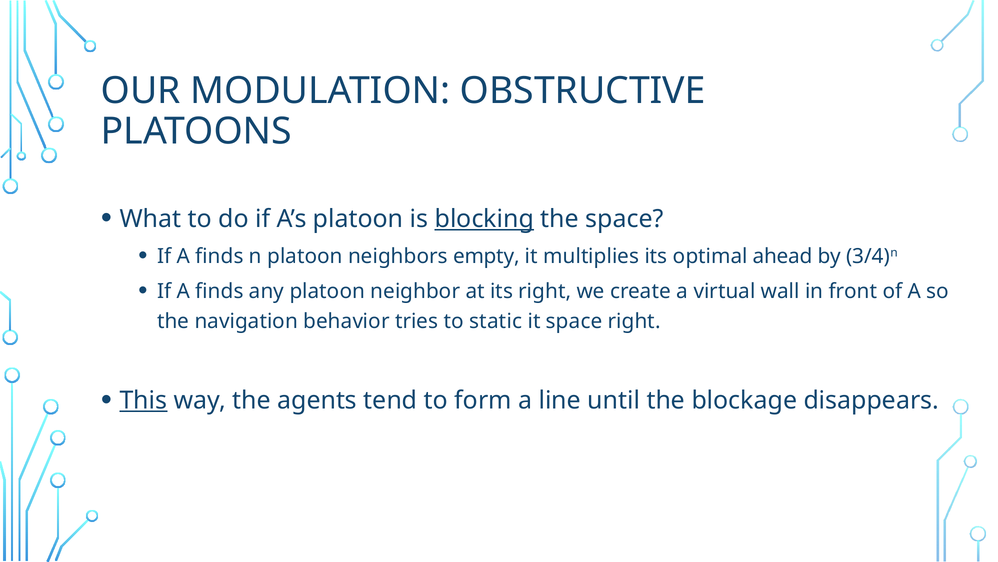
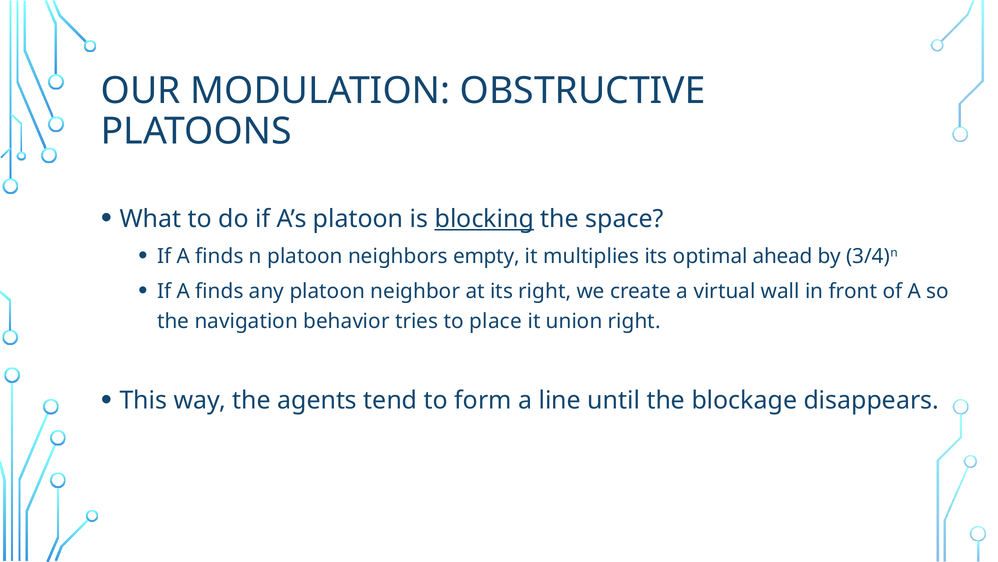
static: static -> place
it space: space -> union
This underline: present -> none
